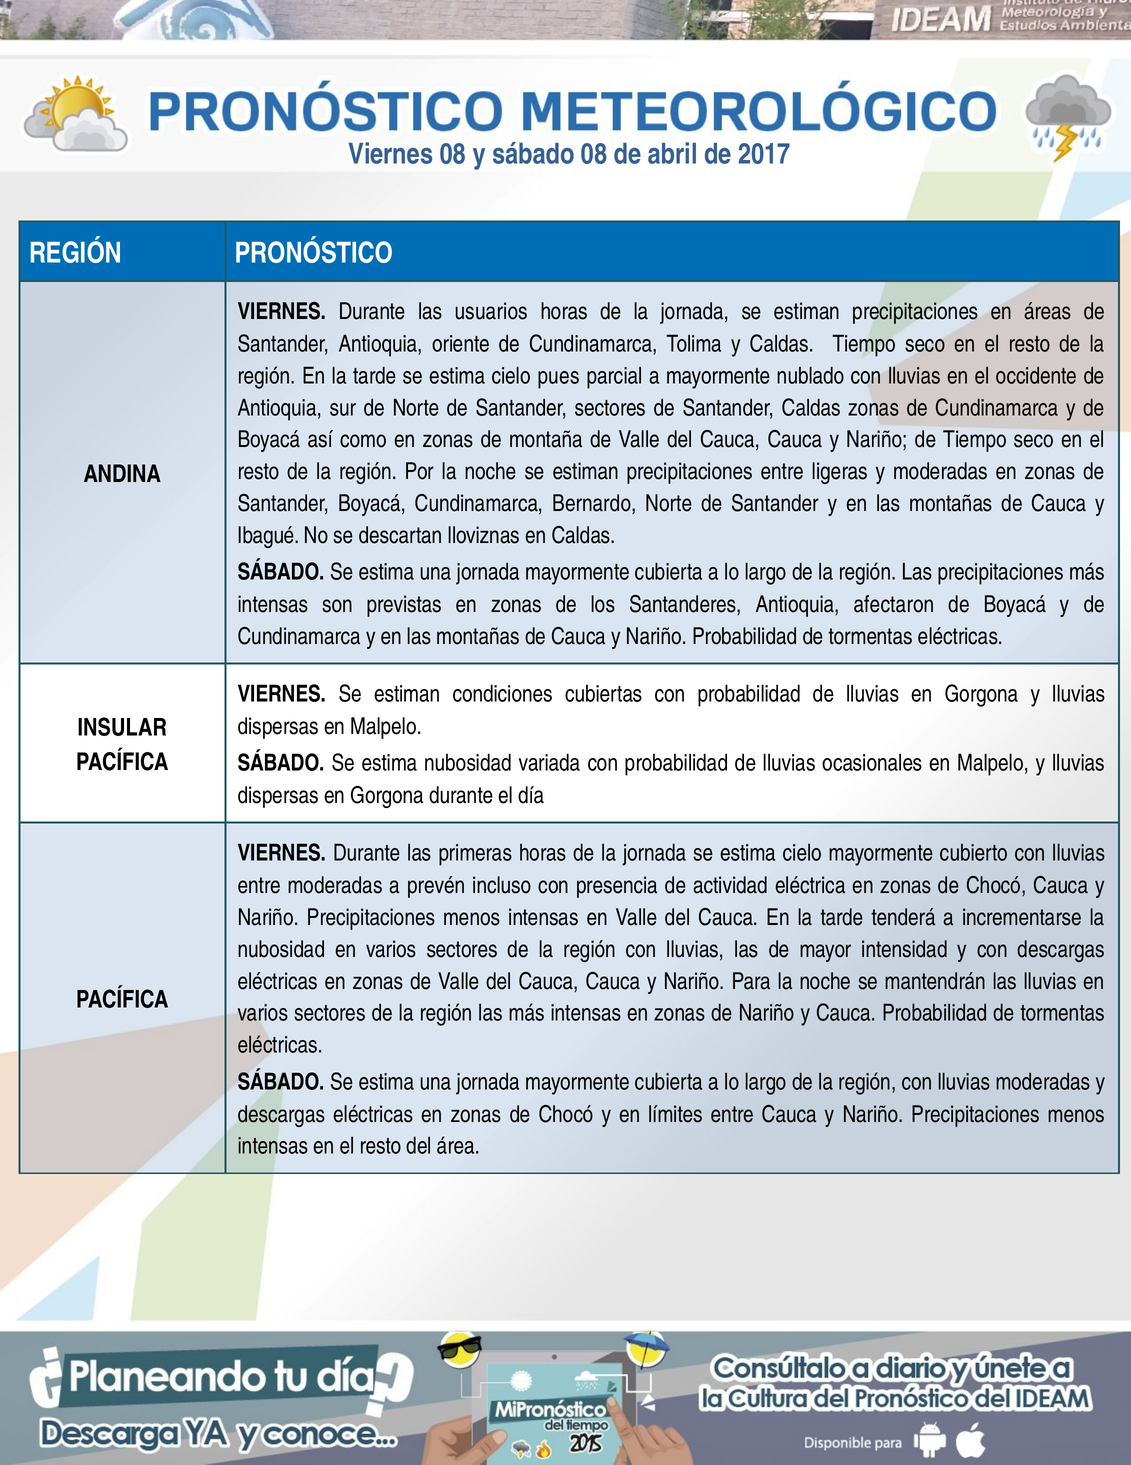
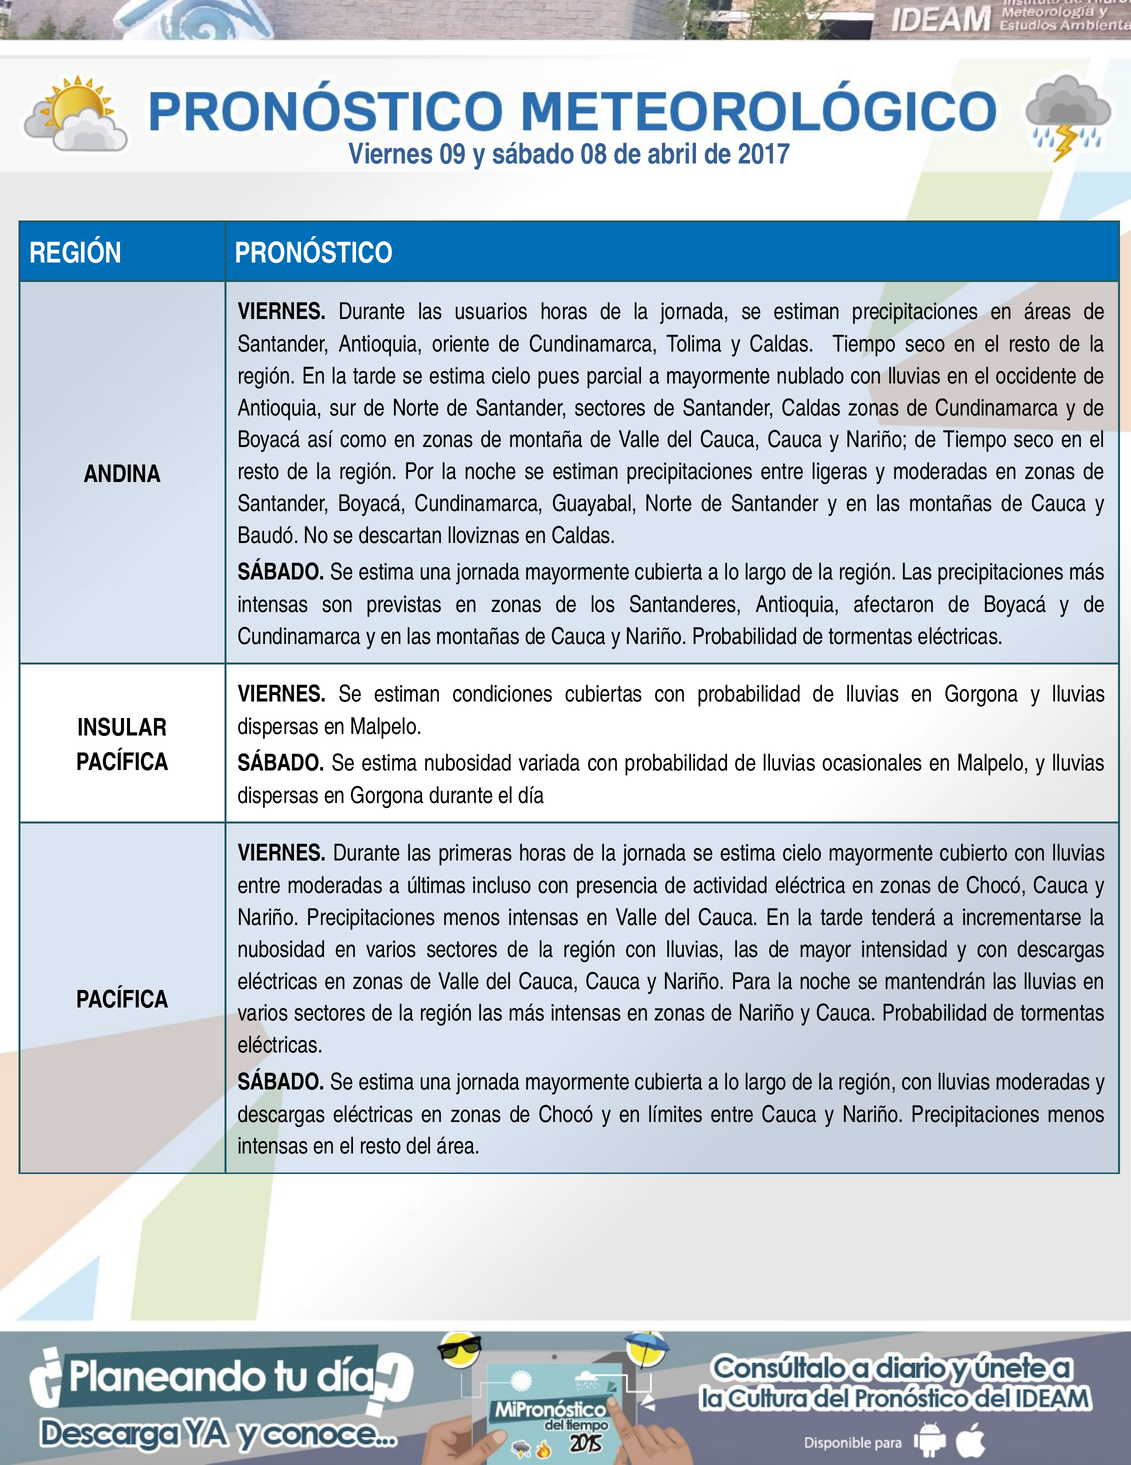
Viernes 08: 08 -> 09
Bernardo: Bernardo -> Guayabal
Ibagué: Ibagué -> Baudó
prevén: prevén -> últimas
